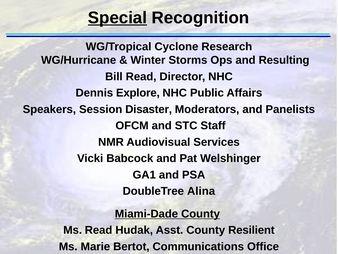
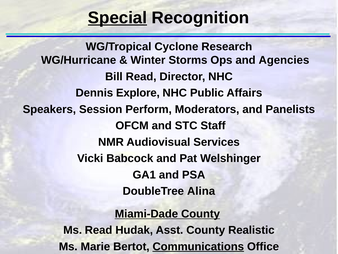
Resulting: Resulting -> Agencies
Disaster: Disaster -> Perform
Resilient: Resilient -> Realistic
Communications underline: none -> present
